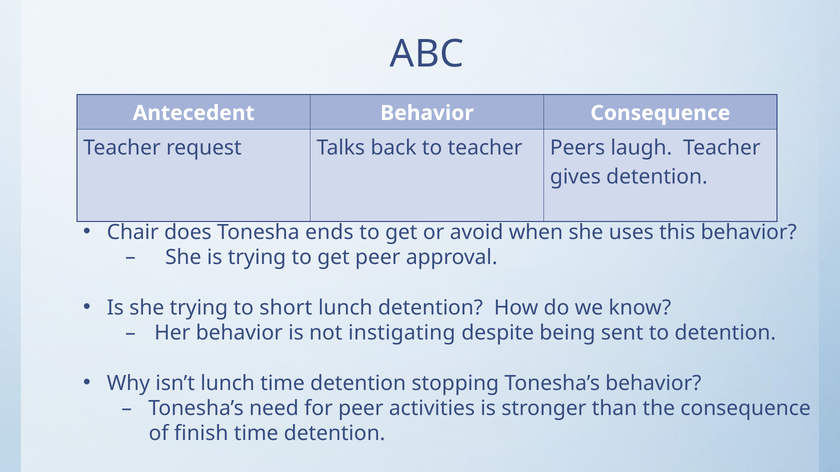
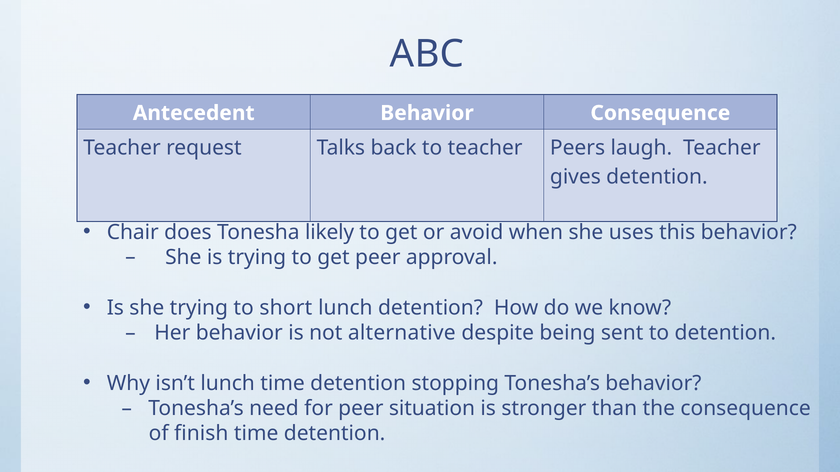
ends: ends -> likely
instigating: instigating -> alternative
activities: activities -> situation
